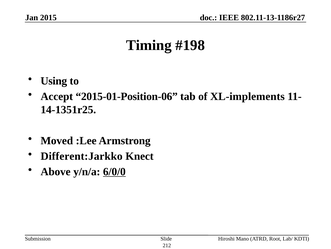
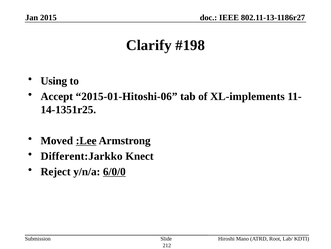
Timing: Timing -> Clarify
2015-01-Position-06: 2015-01-Position-06 -> 2015-01-Hitoshi-06
:Lee underline: none -> present
Above: Above -> Reject
